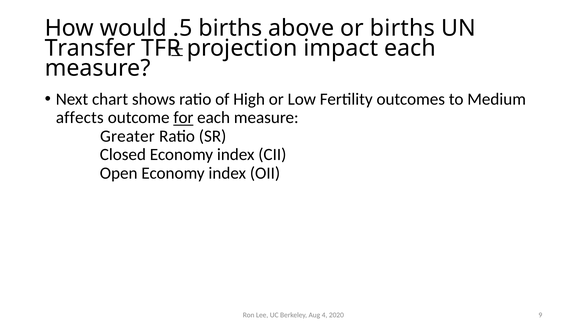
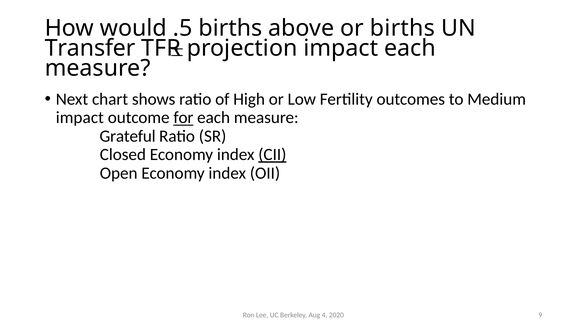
affects at (80, 118): affects -> impact
Greater: Greater -> Grateful
CII underline: none -> present
